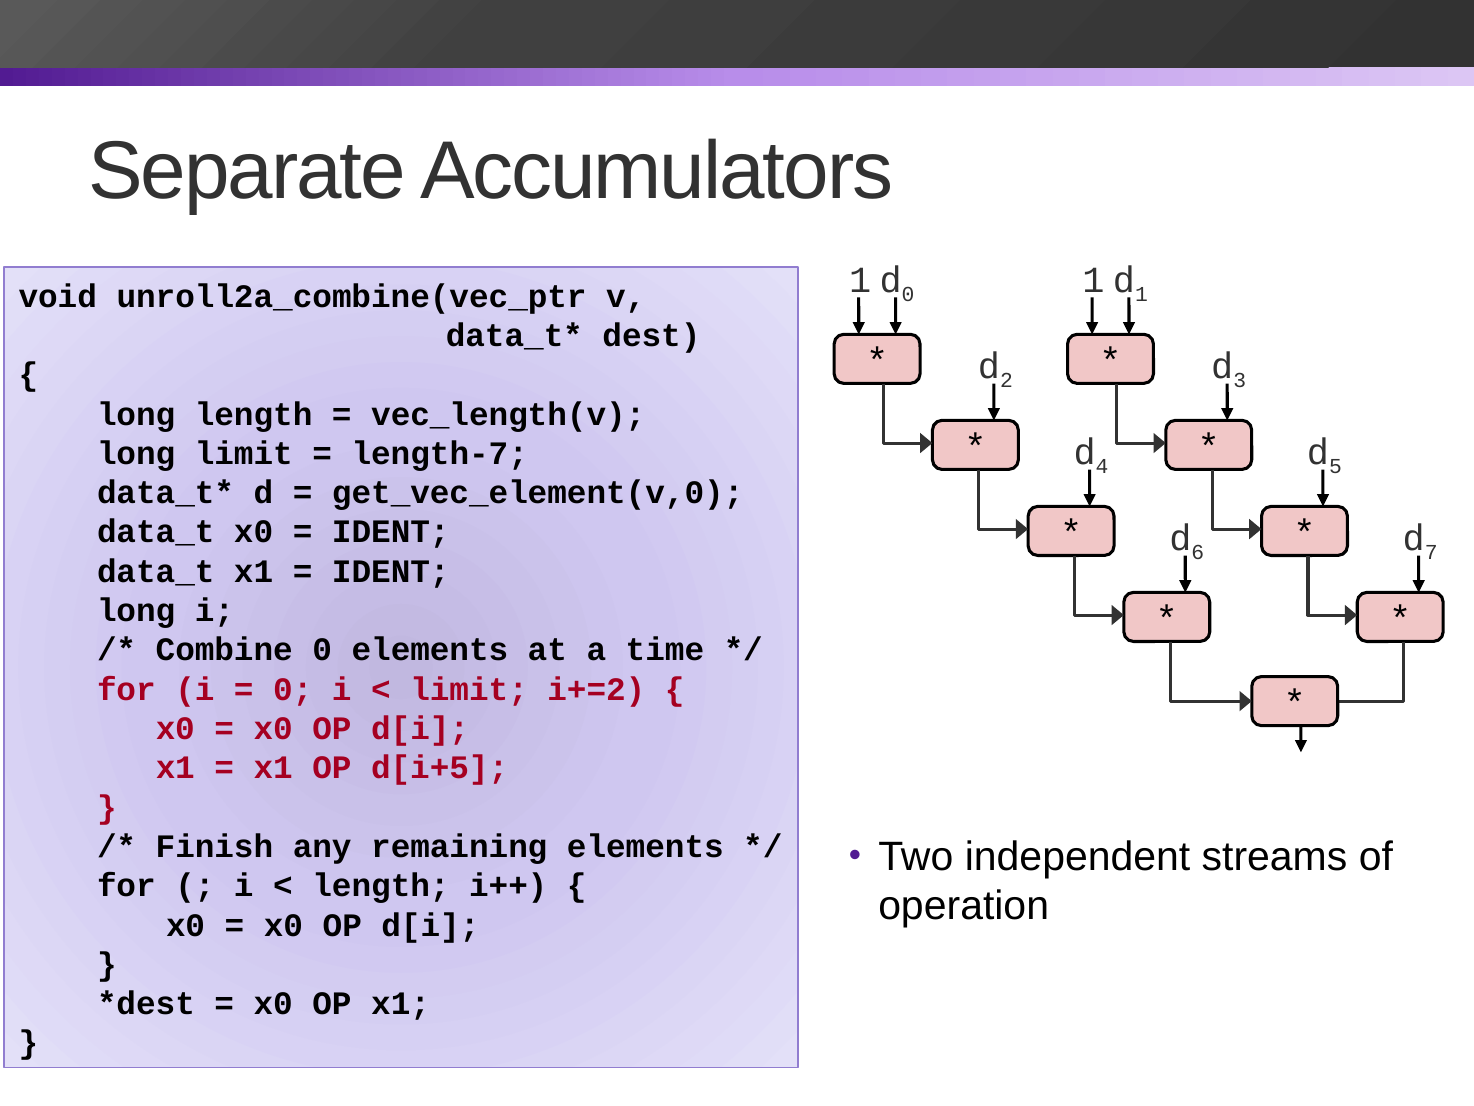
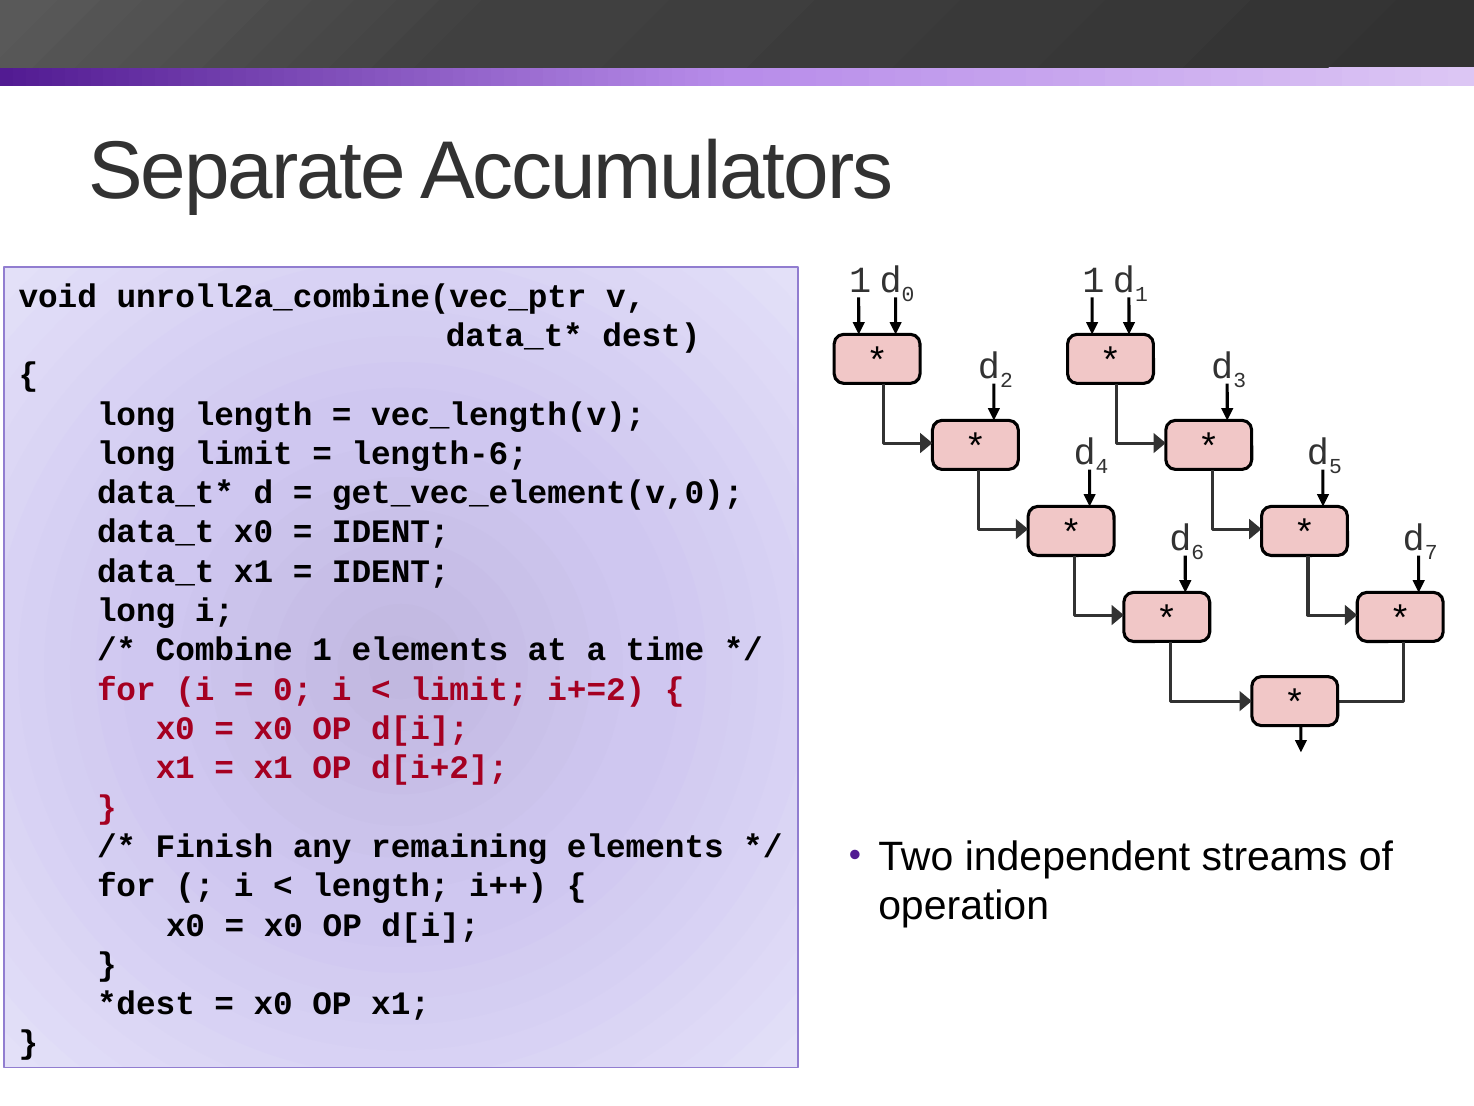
length-7: length-7 -> length-6
Combine 0: 0 -> 1
d[i+5: d[i+5 -> d[i+2
